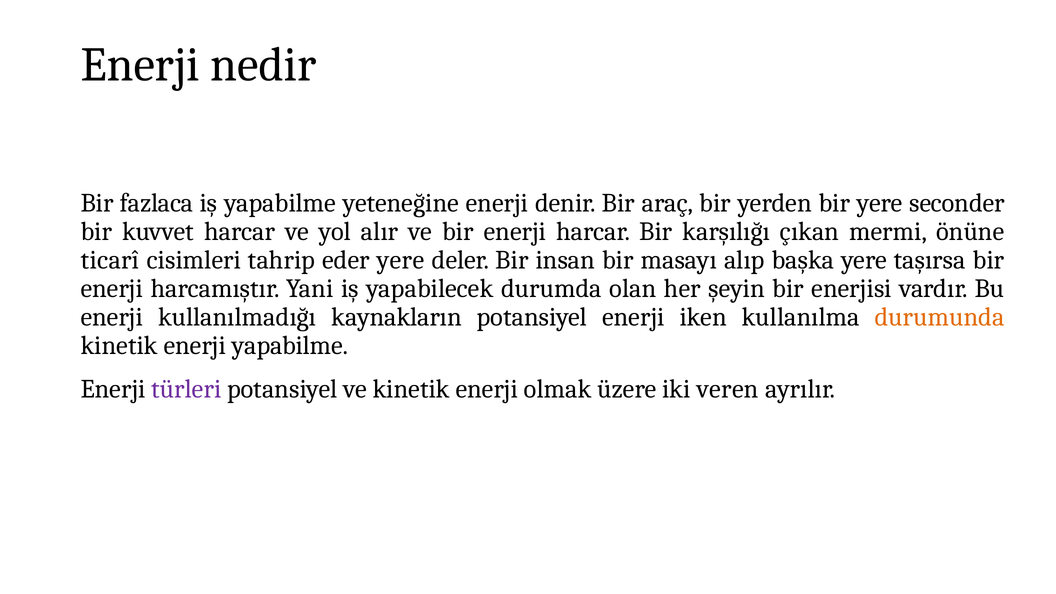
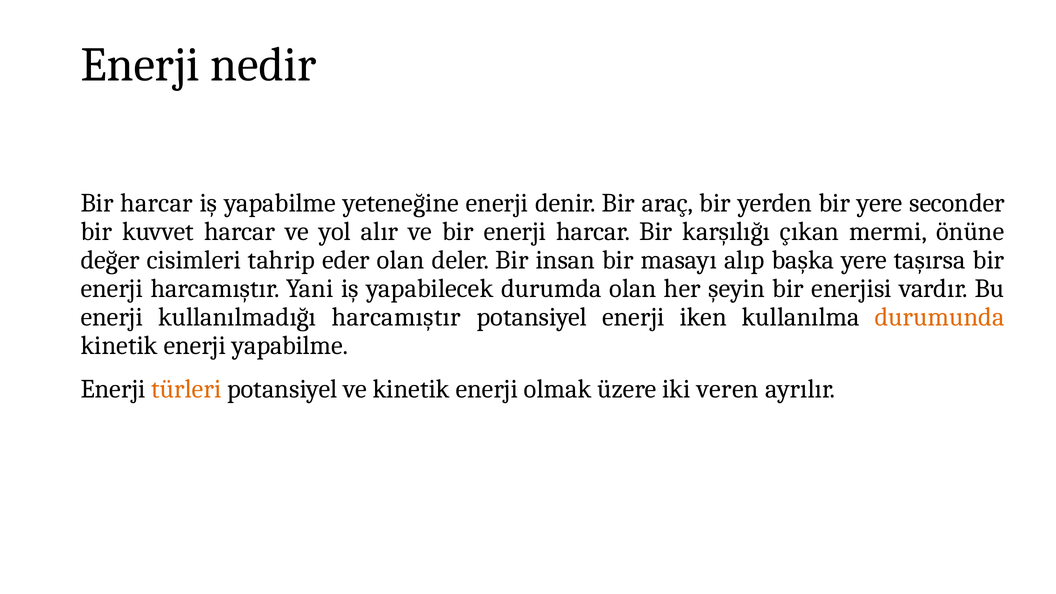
Bir fazlaca: fazlaca -> harcar
ticarî: ticarî -> değer
eder yere: yere -> olan
kullanılmadığı kaynakların: kaynakların -> harcamıştır
türleri colour: purple -> orange
